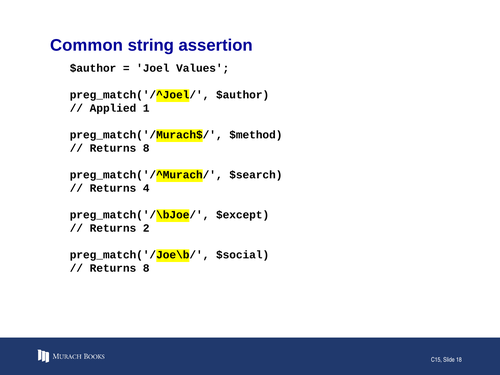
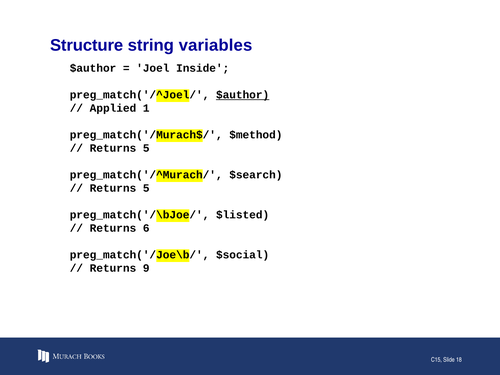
Common: Common -> Structure
assertion: assertion -> variables
Values: Values -> Inside
$author at (243, 95) underline: none -> present
8 at (146, 148): 8 -> 5
4 at (146, 188): 4 -> 5
$except: $except -> $listed
2: 2 -> 6
8 at (146, 268): 8 -> 9
